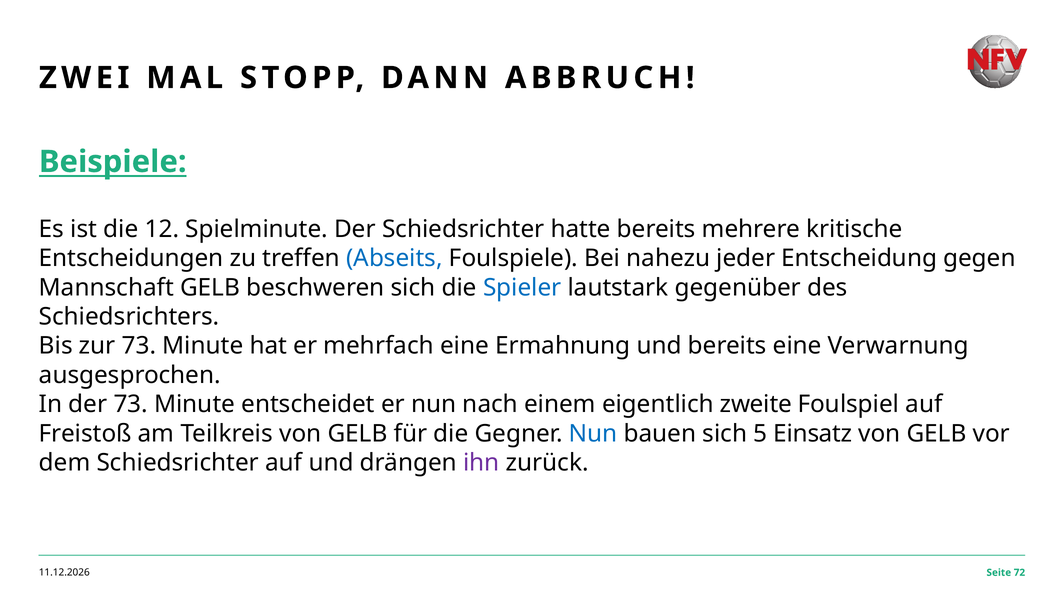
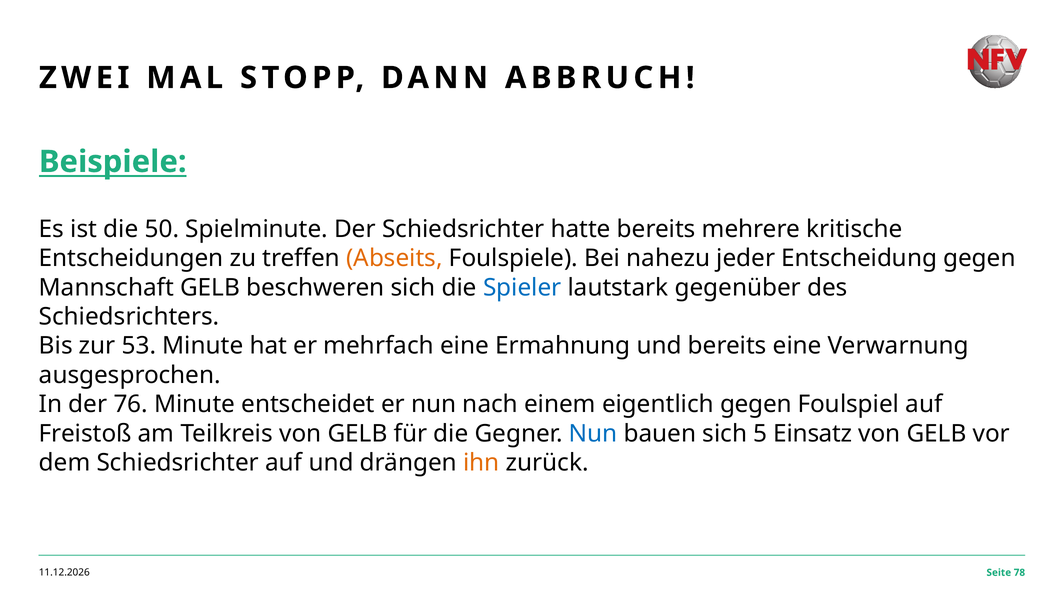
12: 12 -> 50
Abseits colour: blue -> orange
zur 73: 73 -> 53
der 73: 73 -> 76
eigentlich zweite: zweite -> gegen
ihn colour: purple -> orange
72: 72 -> 78
